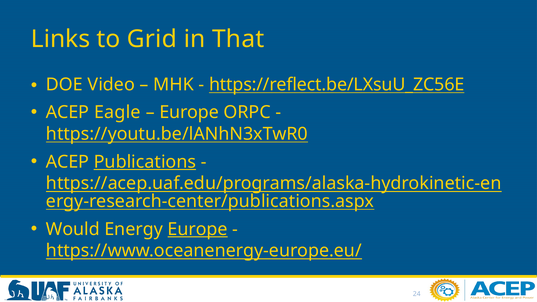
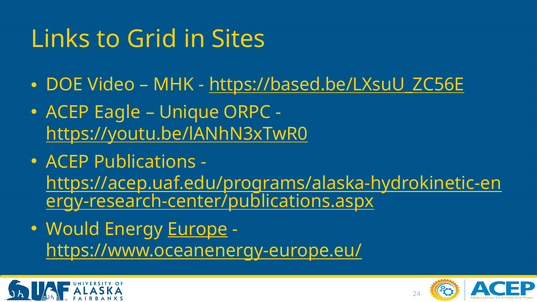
That: That -> Sites
https://reflect.be/LXsuU_ZC56E: https://reflect.be/LXsuU_ZC56E -> https://based.be/LXsuU_ZC56E
Europe at (189, 112): Europe -> Unique
Publications underline: present -> none
